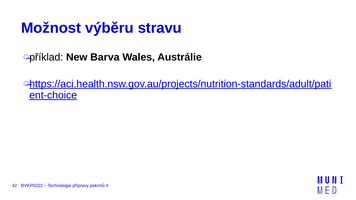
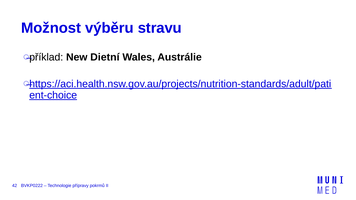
Barva: Barva -> Dietní
